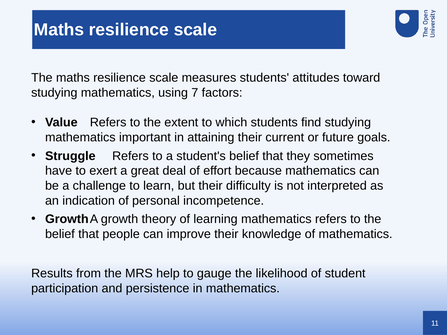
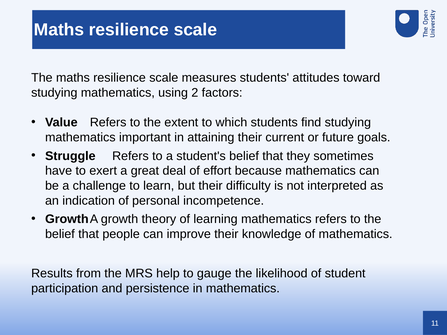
7: 7 -> 2
